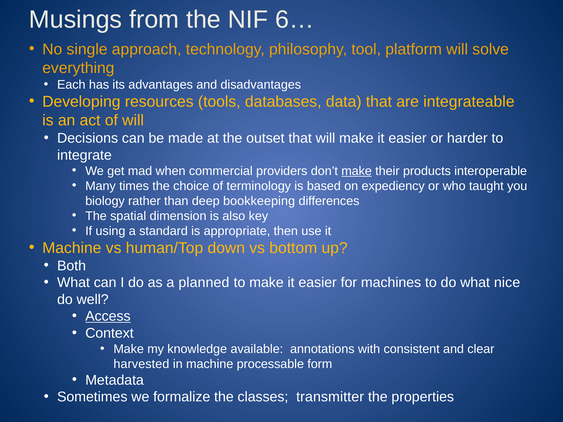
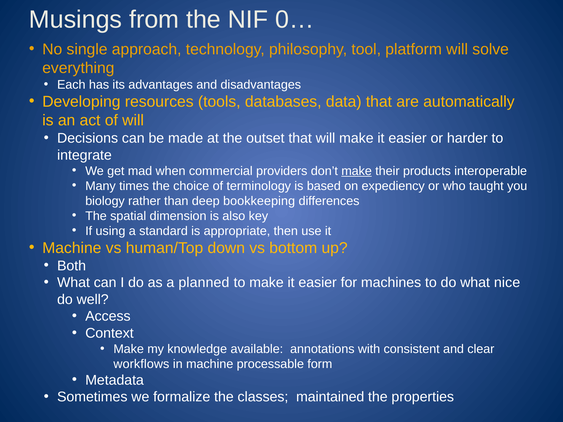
6…: 6… -> 0…
integrateable: integrateable -> automatically
Access underline: present -> none
harvested: harvested -> workflows
transmitter: transmitter -> maintained
